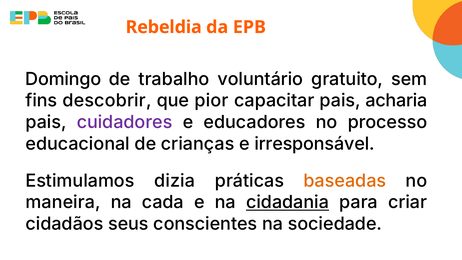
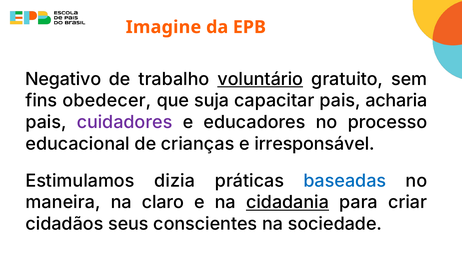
Rebeldia: Rebeldia -> Imagine
Domingo: Domingo -> Negativo
voluntário underline: none -> present
descobrir: descobrir -> obedecer
pior: pior -> suja
baseadas colour: orange -> blue
cada: cada -> claro
